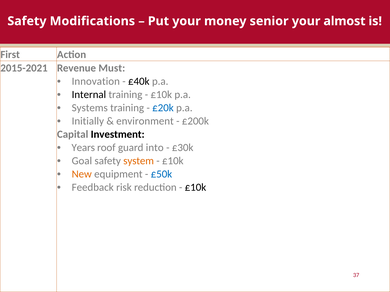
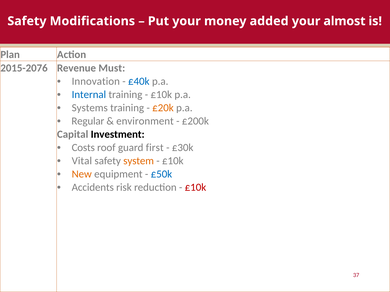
senior: senior -> added
First: First -> Plan
2015-2021: 2015-2021 -> 2015-2076
£40k colour: black -> blue
Internal colour: black -> blue
£20k colour: blue -> orange
Initially: Initially -> Regular
Years: Years -> Costs
into: into -> first
Goal: Goal -> Vital
Feedback: Feedback -> Accidents
£10k at (196, 188) colour: black -> red
